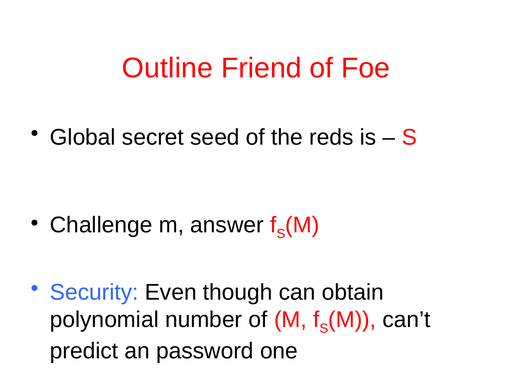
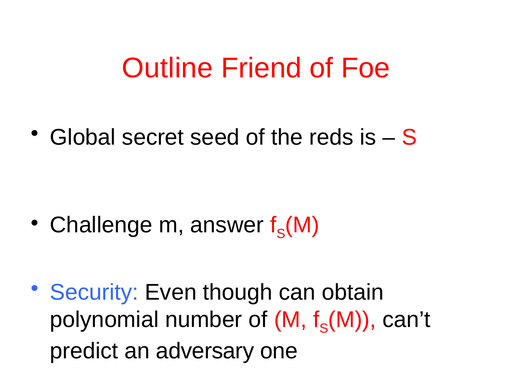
password: password -> adversary
